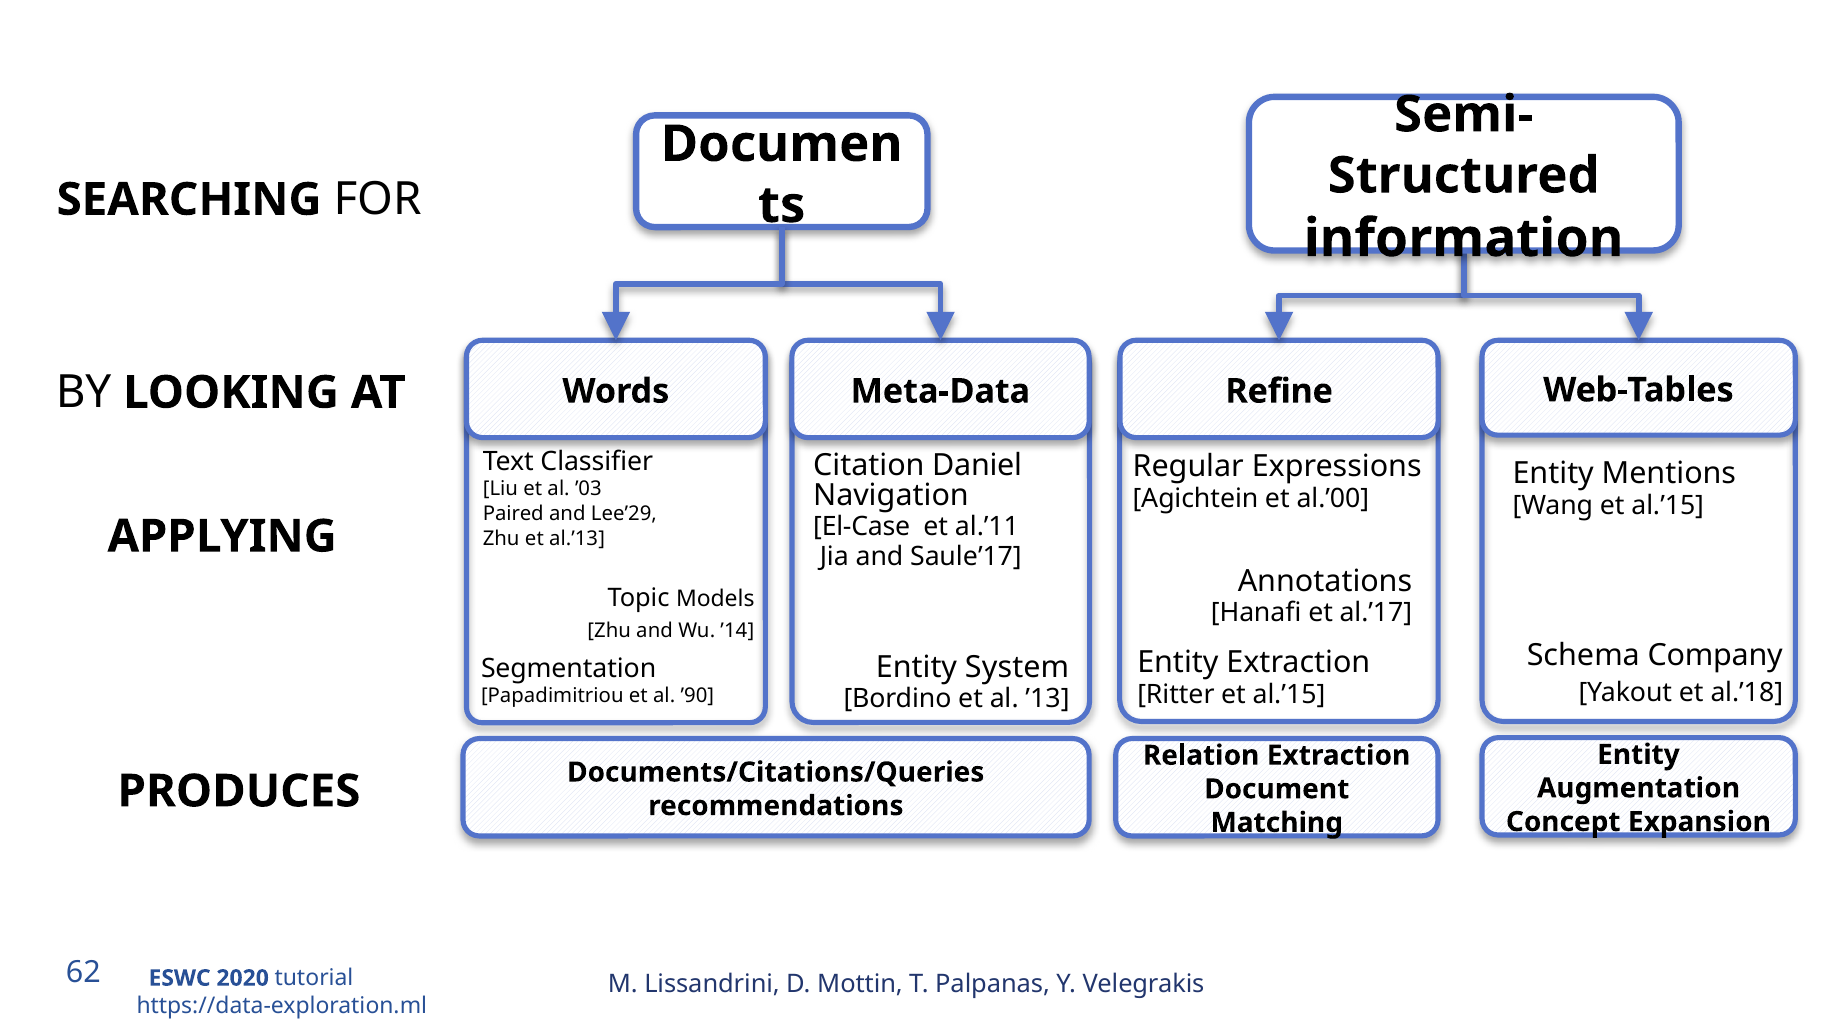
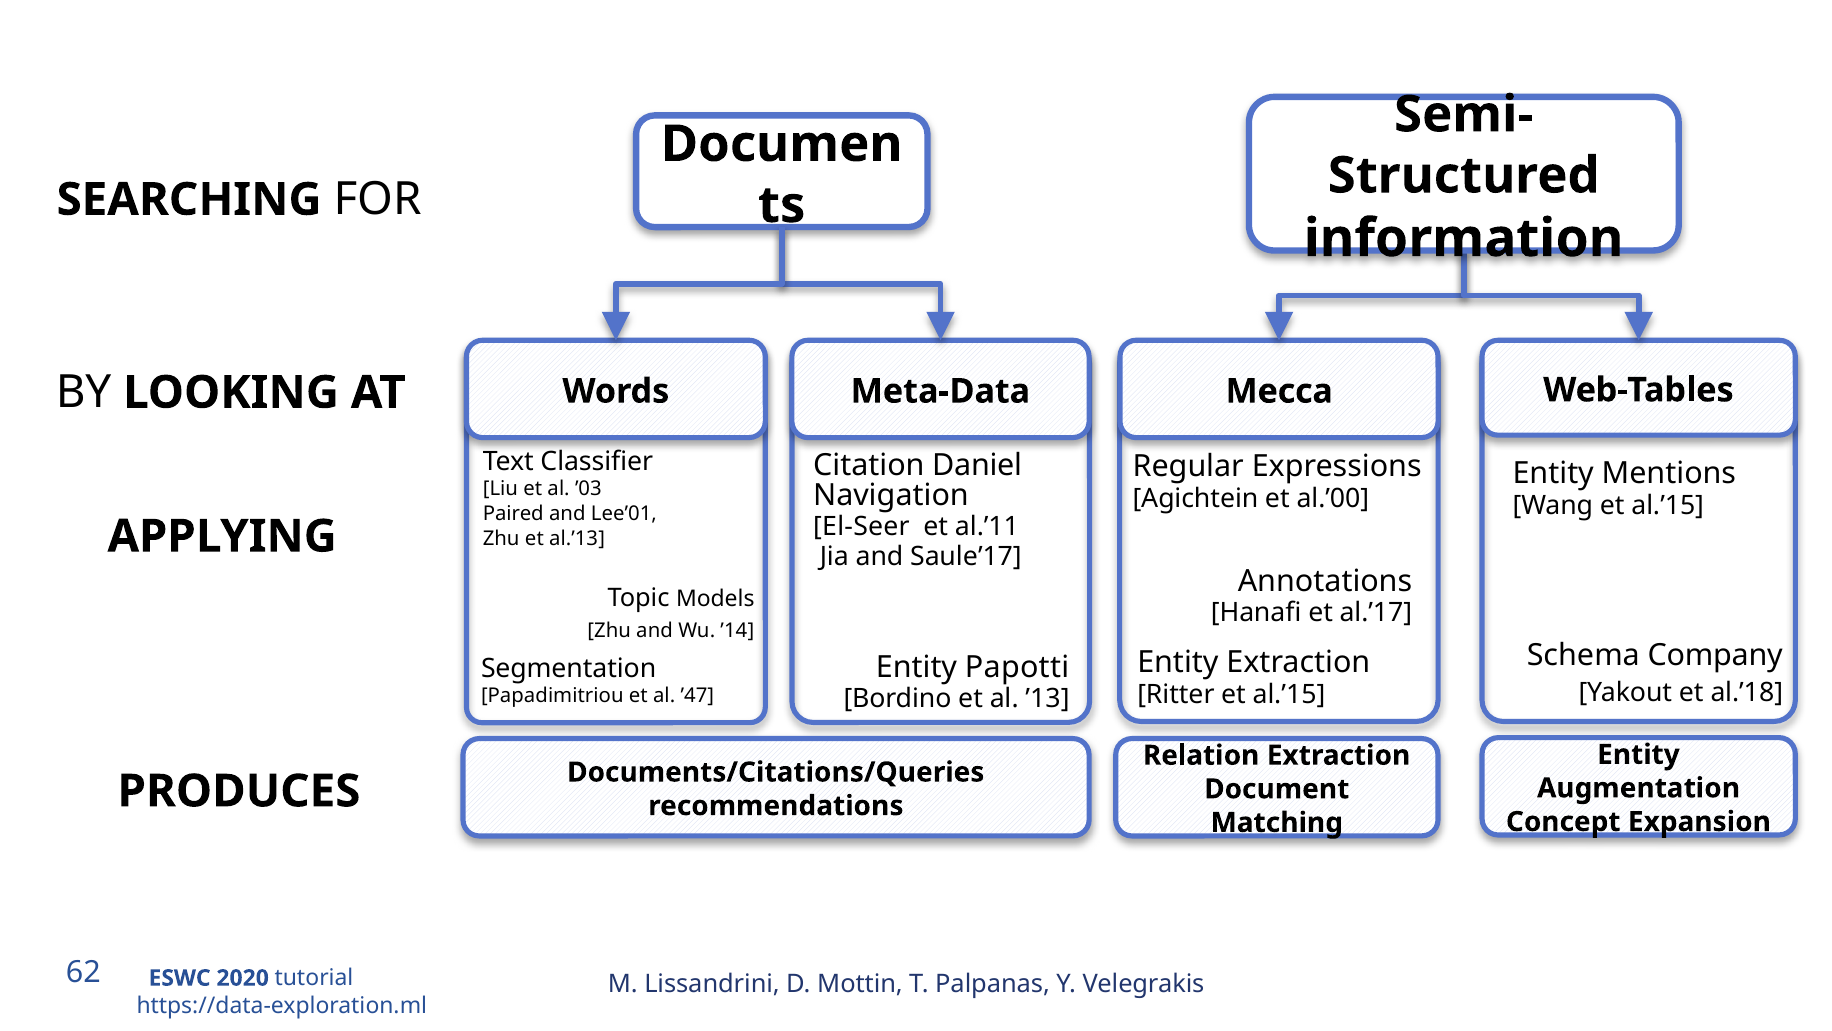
Refine: Refine -> Mecca
Lee’29: Lee’29 -> Lee’01
El-Case: El-Case -> El-Seer
System: System -> Papotti
’90: ’90 -> ’47
